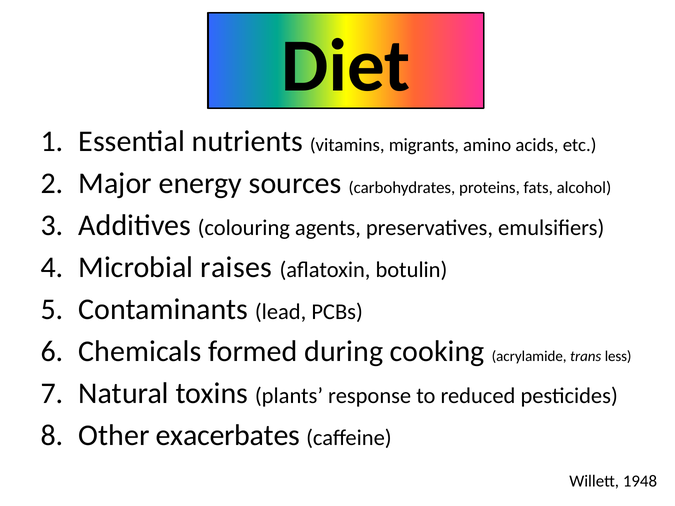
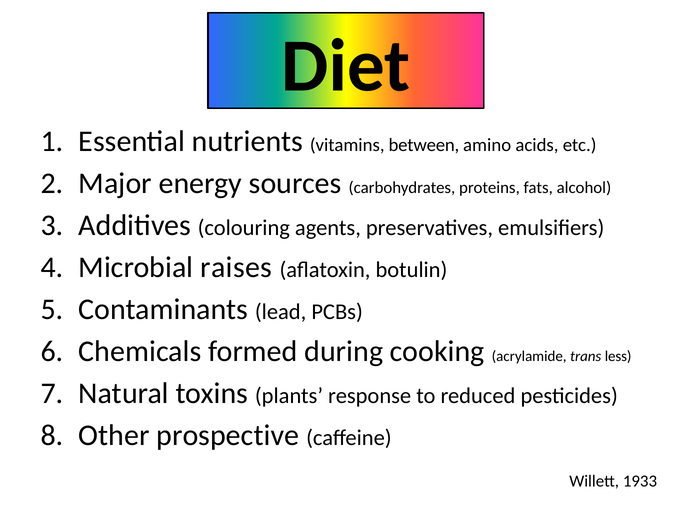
migrants: migrants -> between
exacerbates: exacerbates -> prospective
1948: 1948 -> 1933
